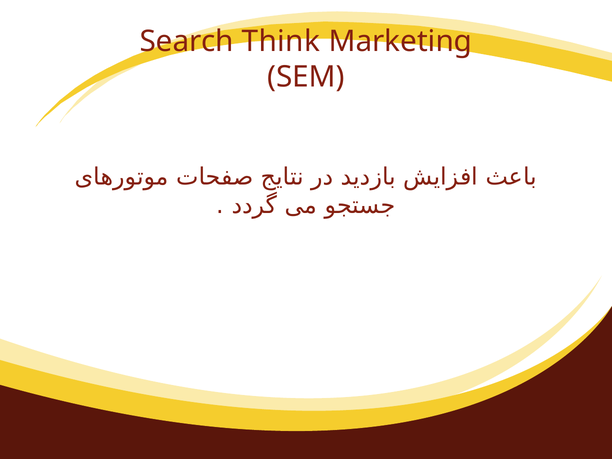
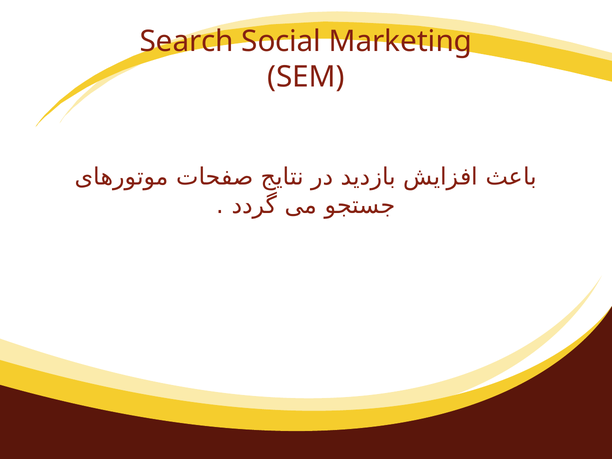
Think: Think -> Social
